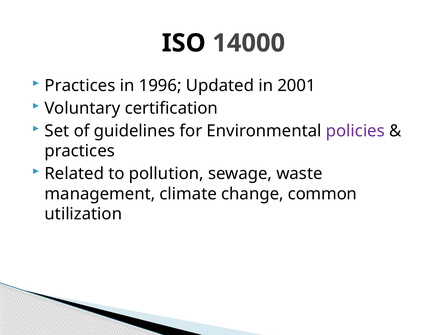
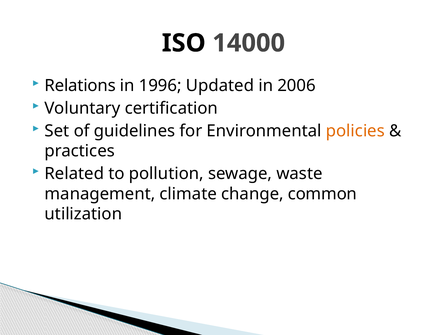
Practices at (80, 86): Practices -> Relations
2001: 2001 -> 2006
policies colour: purple -> orange
